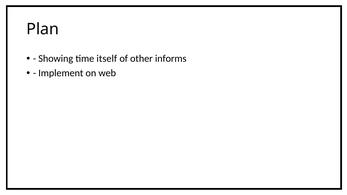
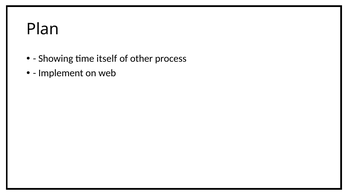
informs: informs -> process
